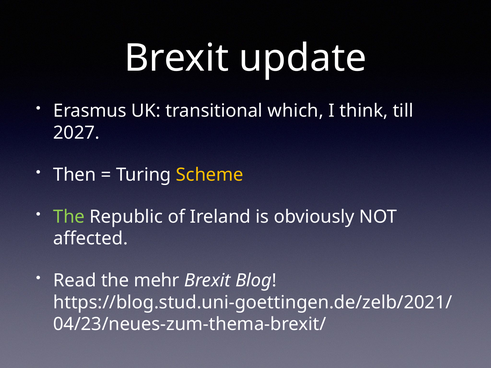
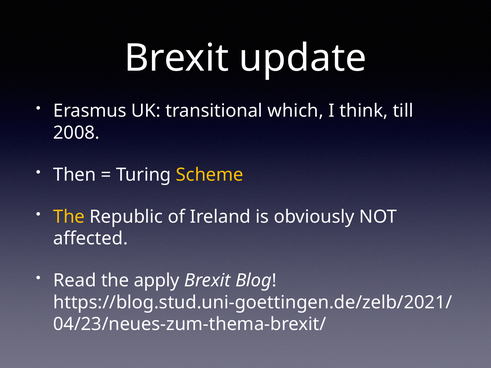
2027: 2027 -> 2008
The at (69, 217) colour: light green -> yellow
mehr: mehr -> apply
